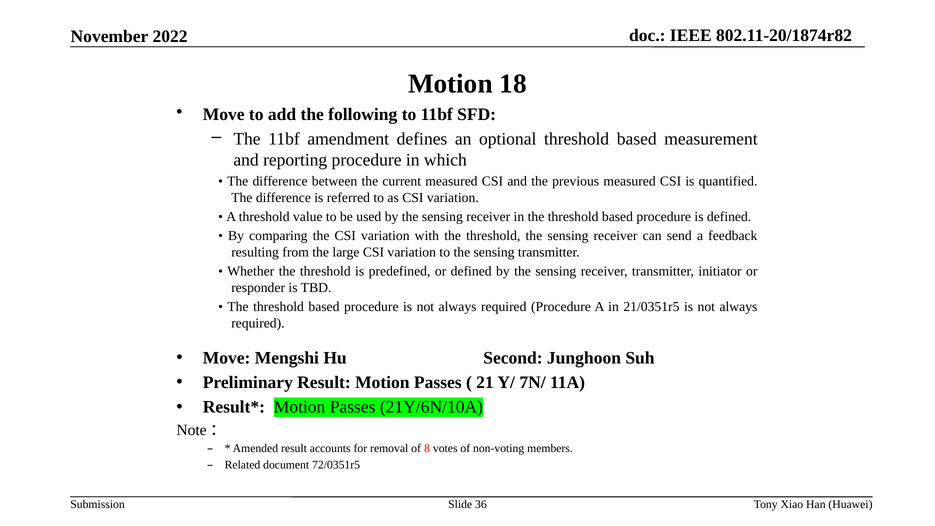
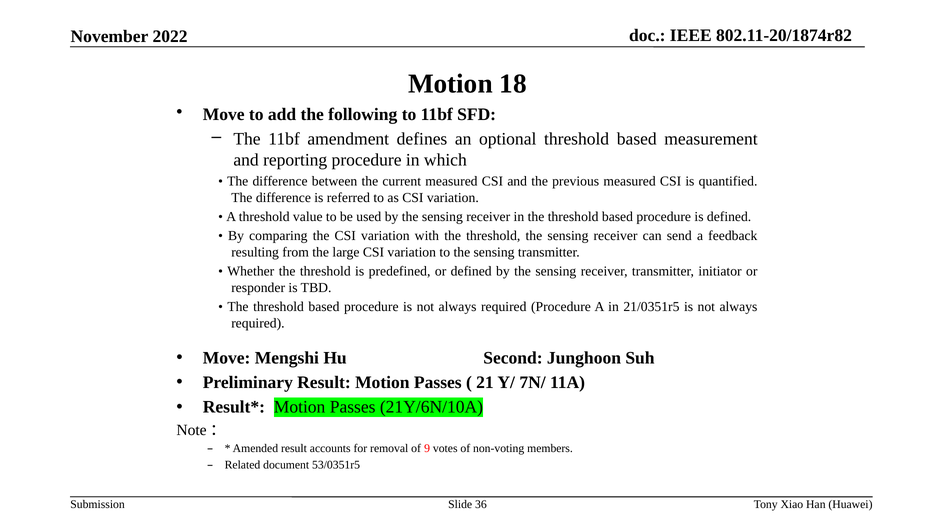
8: 8 -> 9
72/0351r5: 72/0351r5 -> 53/0351r5
